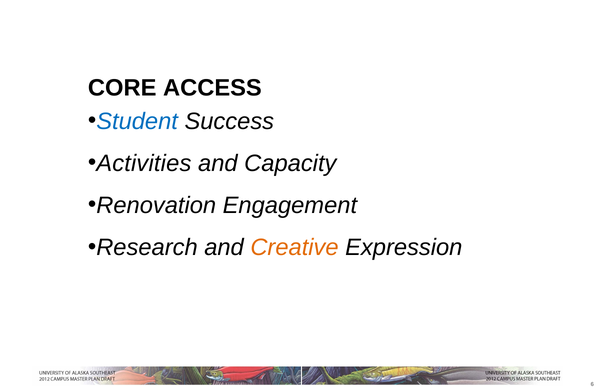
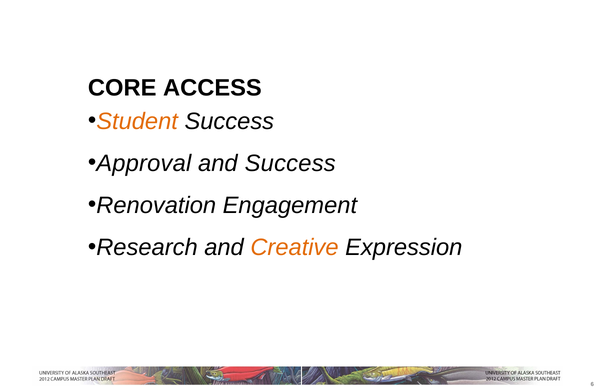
Student colour: blue -> orange
Activities: Activities -> Approval
and Capacity: Capacity -> Success
